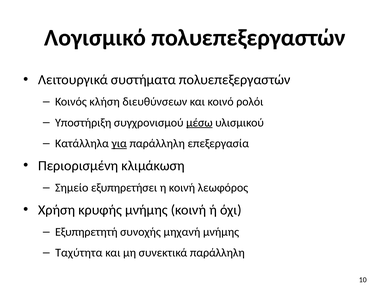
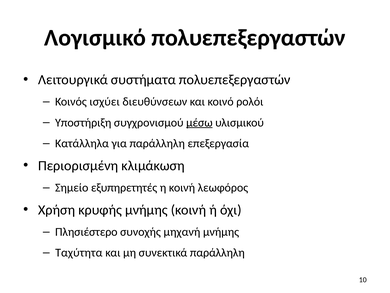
κλήση: κλήση -> ισχύει
για underline: present -> none
εξυπηρετήσει: εξυπηρετήσει -> εξυπηρετητές
Εξυπηρετητή: Εξυπηρετητή -> Πλησιέστερο
